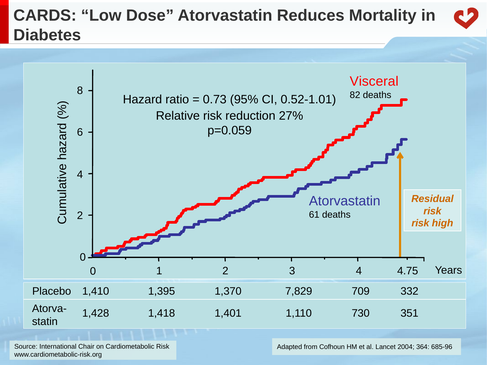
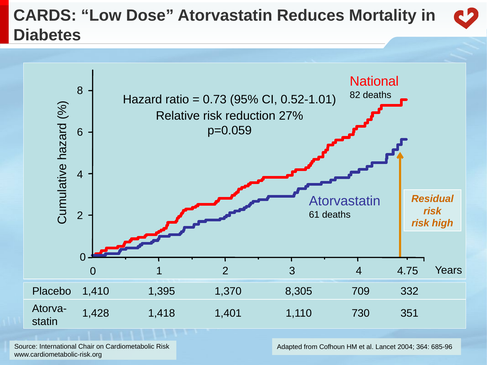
Visceral: Visceral -> National
7,829: 7,829 -> 8,305
